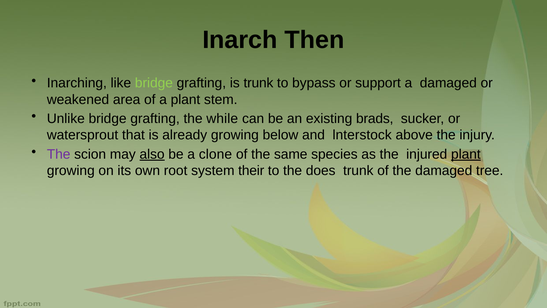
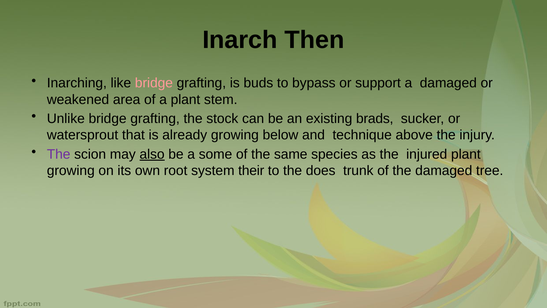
bridge at (154, 83) colour: light green -> pink
is trunk: trunk -> buds
while: while -> stock
lnterstock: lnterstock -> technique
clone: clone -> some
plant at (466, 154) underline: present -> none
